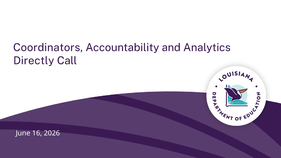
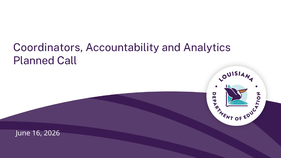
Directly: Directly -> Planned
